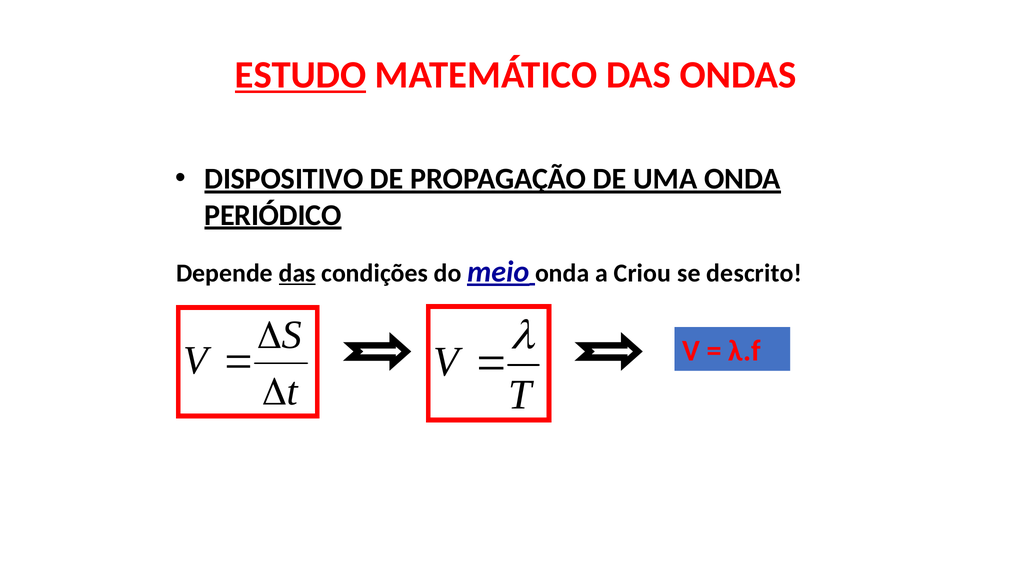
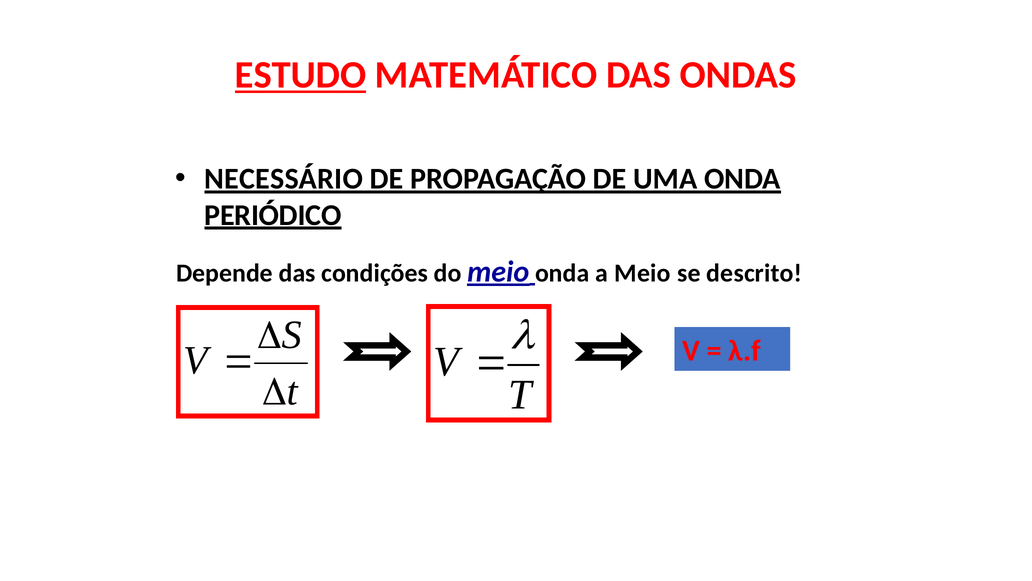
DISPOSITIVO: DISPOSITIVO -> NECESSÁRIO
das at (297, 273) underline: present -> none
a Criou: Criou -> Meio
